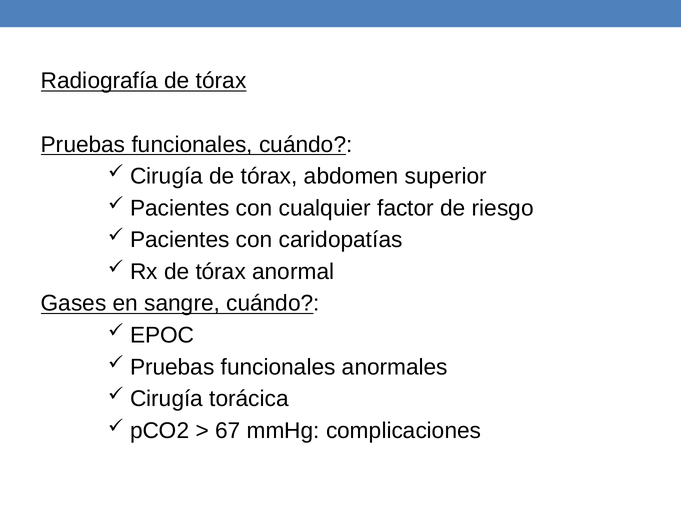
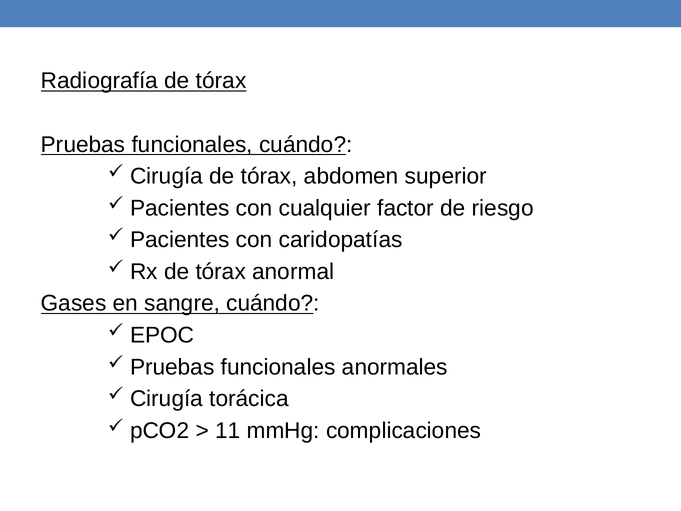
67: 67 -> 11
